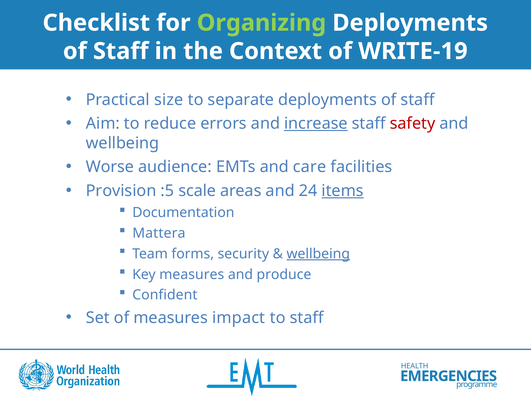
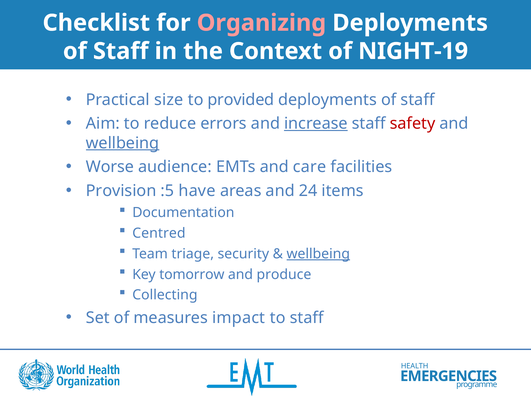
Organizing colour: light green -> pink
WRITE-19: WRITE-19 -> NIGHT-19
separate: separate -> provided
wellbeing at (123, 143) underline: none -> present
scale: scale -> have
items underline: present -> none
Mattera: Mattera -> Centred
forms: forms -> triage
Key measures: measures -> tomorrow
Confident: Confident -> Collecting
